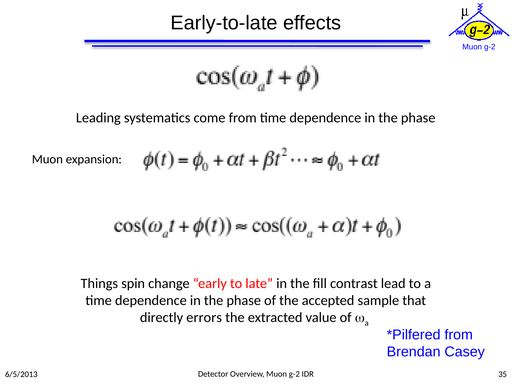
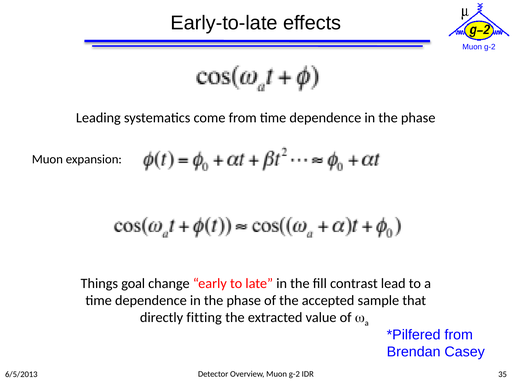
spin: spin -> goal
errors: errors -> fitting
